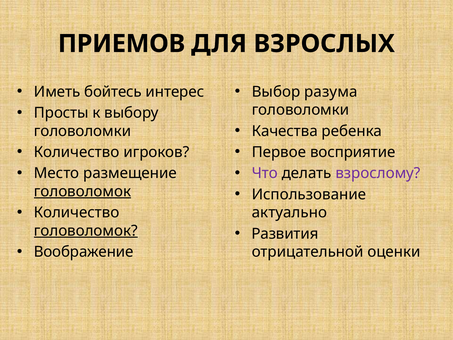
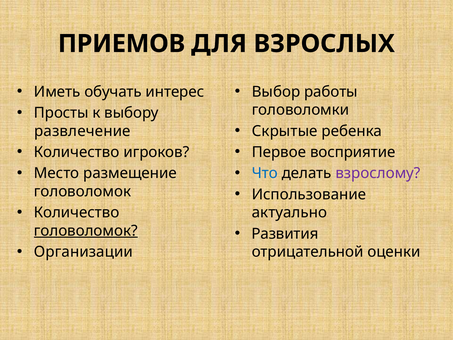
бойтесь: бойтесь -> обучать
разума: разума -> работы
Качества: Качества -> Скрытые
головоломки at (83, 131): головоломки -> развлечение
Что colour: purple -> blue
головоломок at (83, 191) underline: present -> none
Воображение: Воображение -> Организации
